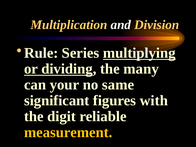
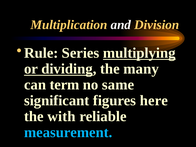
your: your -> term
with: with -> here
digit: digit -> with
measurement colour: yellow -> light blue
